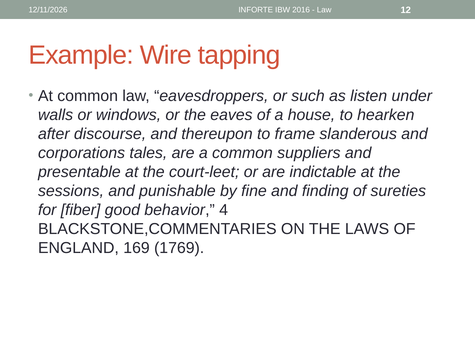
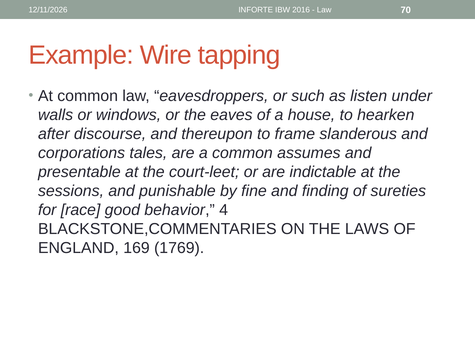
12: 12 -> 70
suppliers: suppliers -> assumes
fiber: fiber -> race
